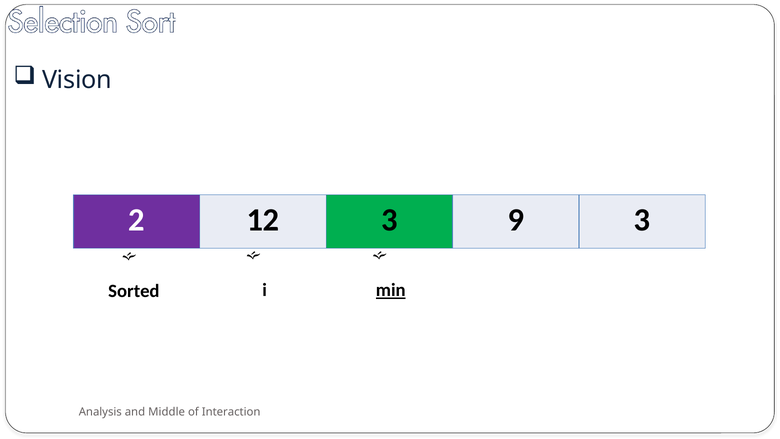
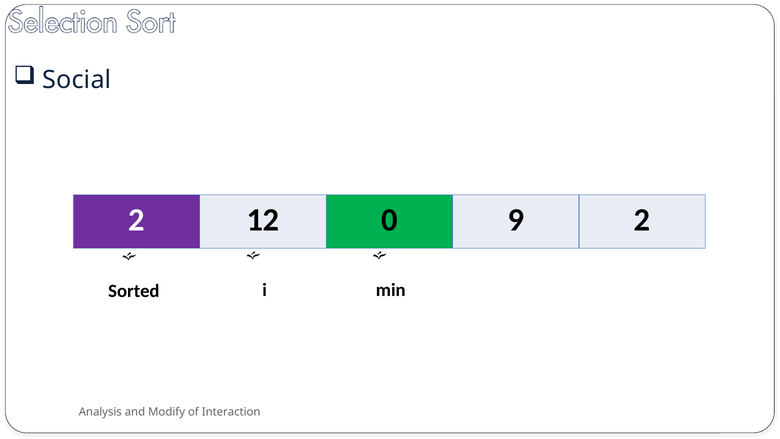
Vision: Vision -> Social
12 3: 3 -> 0
9 3: 3 -> 2
min underline: present -> none
Middle: Middle -> Modify
